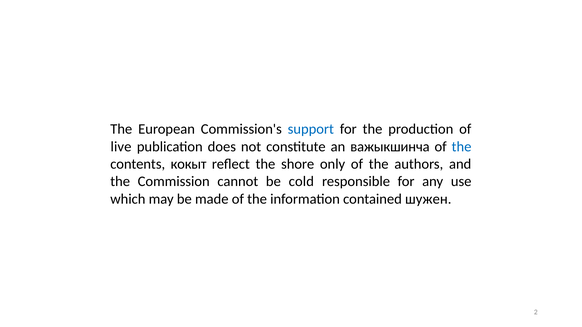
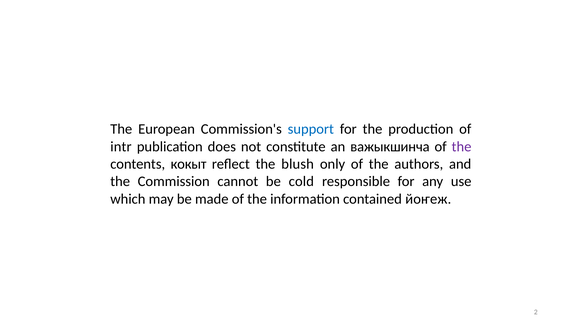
live: live -> intr
the at (462, 147) colour: blue -> purple
shore: shore -> blush
шужен: шужен -> йоҥеж
